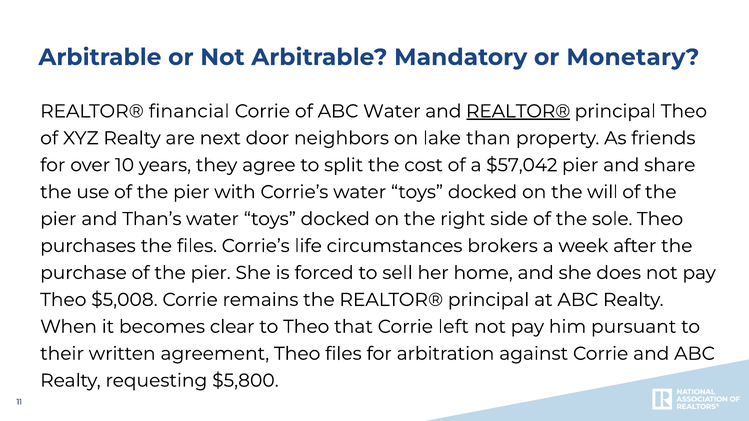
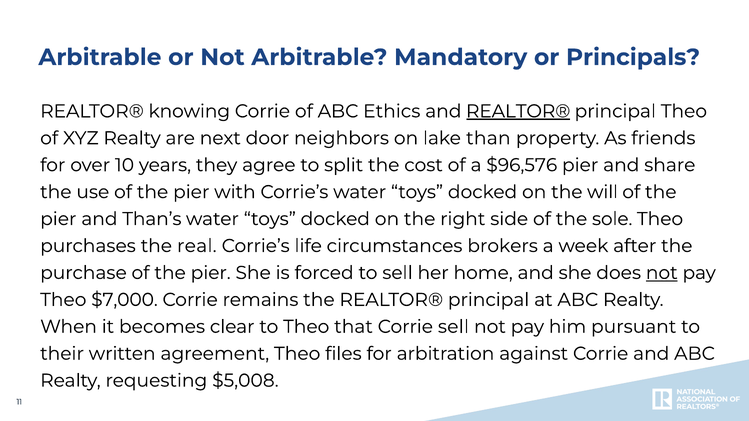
Monetary: Monetary -> Principals
financial: financial -> knowing
ABC Water: Water -> Ethics
$57,042: $57,042 -> $96,576
the files: files -> real
not at (662, 273) underline: none -> present
$5,008: $5,008 -> $7,000
Corrie left: left -> sell
$5,800: $5,800 -> $5,008
